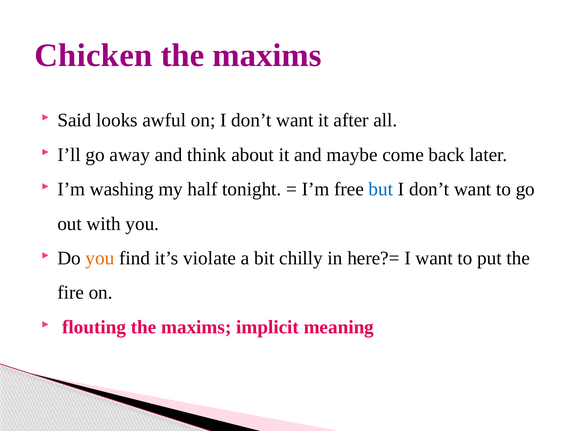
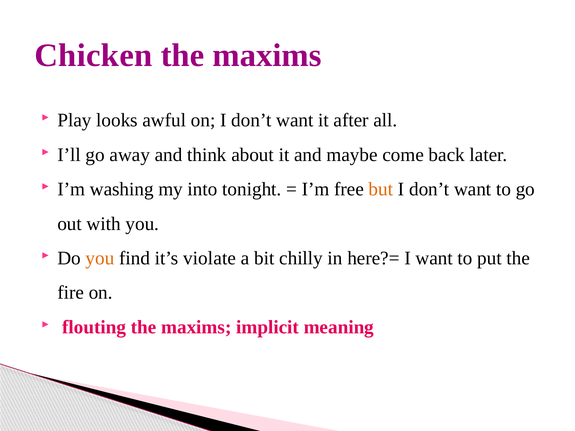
Said: Said -> Play
half: half -> into
but colour: blue -> orange
